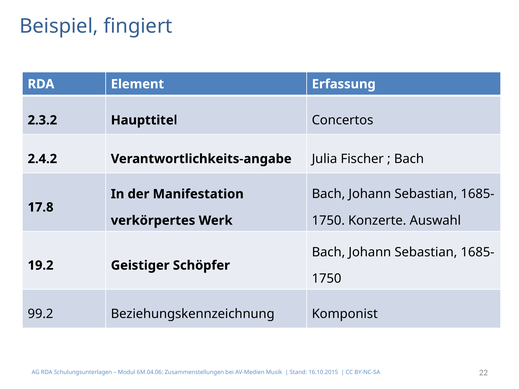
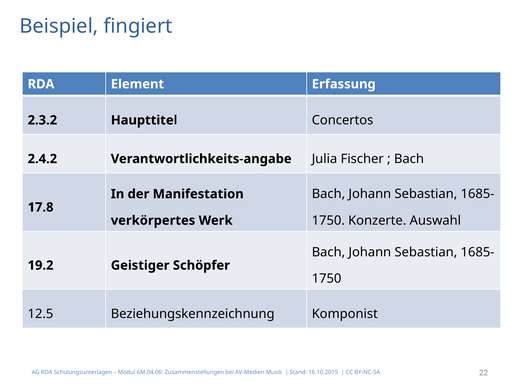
99.2: 99.2 -> 12.5
